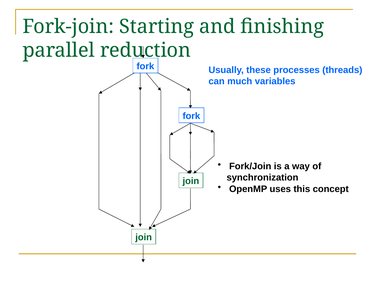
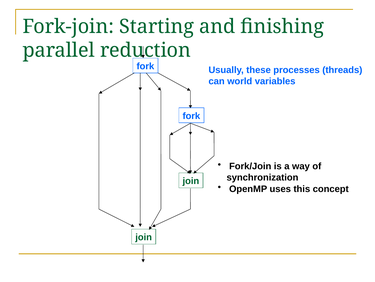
much: much -> world
